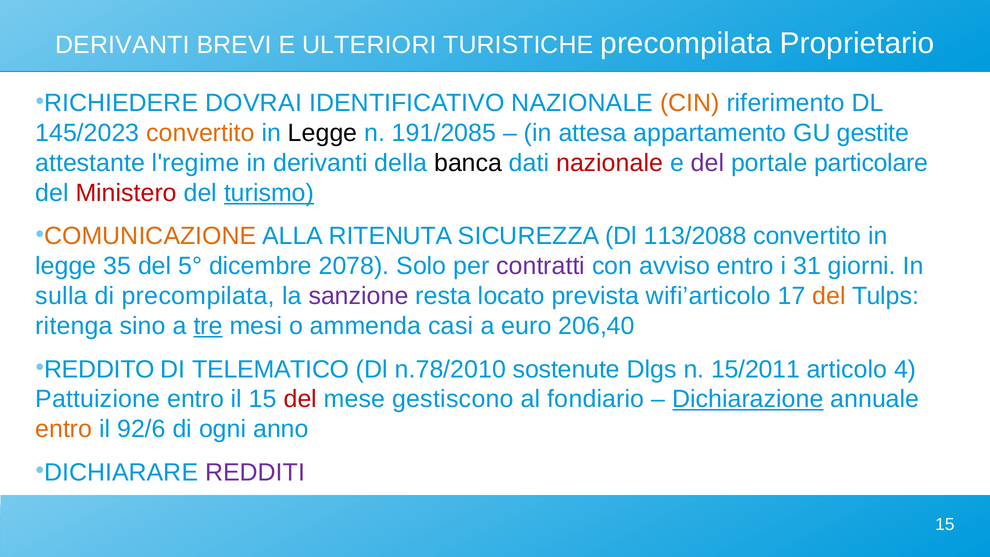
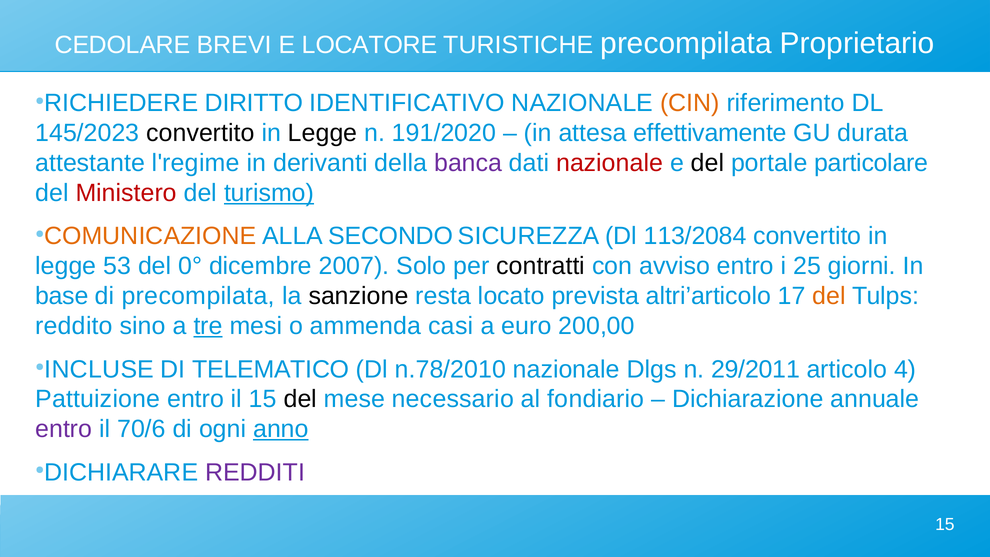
DERIVANTI at (122, 45): DERIVANTI -> CEDOLARE
ULTERIORI: ULTERIORI -> LOCATORE
DOVRAI: DOVRAI -> DIRITTO
convertito at (200, 133) colour: orange -> black
191/2085: 191/2085 -> 191/2020
appartamento: appartamento -> effettivamente
gestite: gestite -> durata
banca colour: black -> purple
del at (708, 163) colour: purple -> black
RITENUTA: RITENUTA -> SECONDO
113/2088: 113/2088 -> 113/2084
35: 35 -> 53
5°: 5° -> 0°
2078: 2078 -> 2007
contratti colour: purple -> black
31: 31 -> 25
sulla: sulla -> base
sanzione colour: purple -> black
wifi’articolo: wifi’articolo -> altri’articolo
ritenga: ritenga -> reddito
206,40: 206,40 -> 200,00
REDDITO: REDDITO -> INCLUSE
n.78/2010 sostenute: sostenute -> nazionale
15/2011: 15/2011 -> 29/2011
del at (300, 399) colour: red -> black
gestiscono: gestiscono -> necessario
Dichiarazione underline: present -> none
entro at (64, 429) colour: orange -> purple
92/6: 92/6 -> 70/6
anno underline: none -> present
